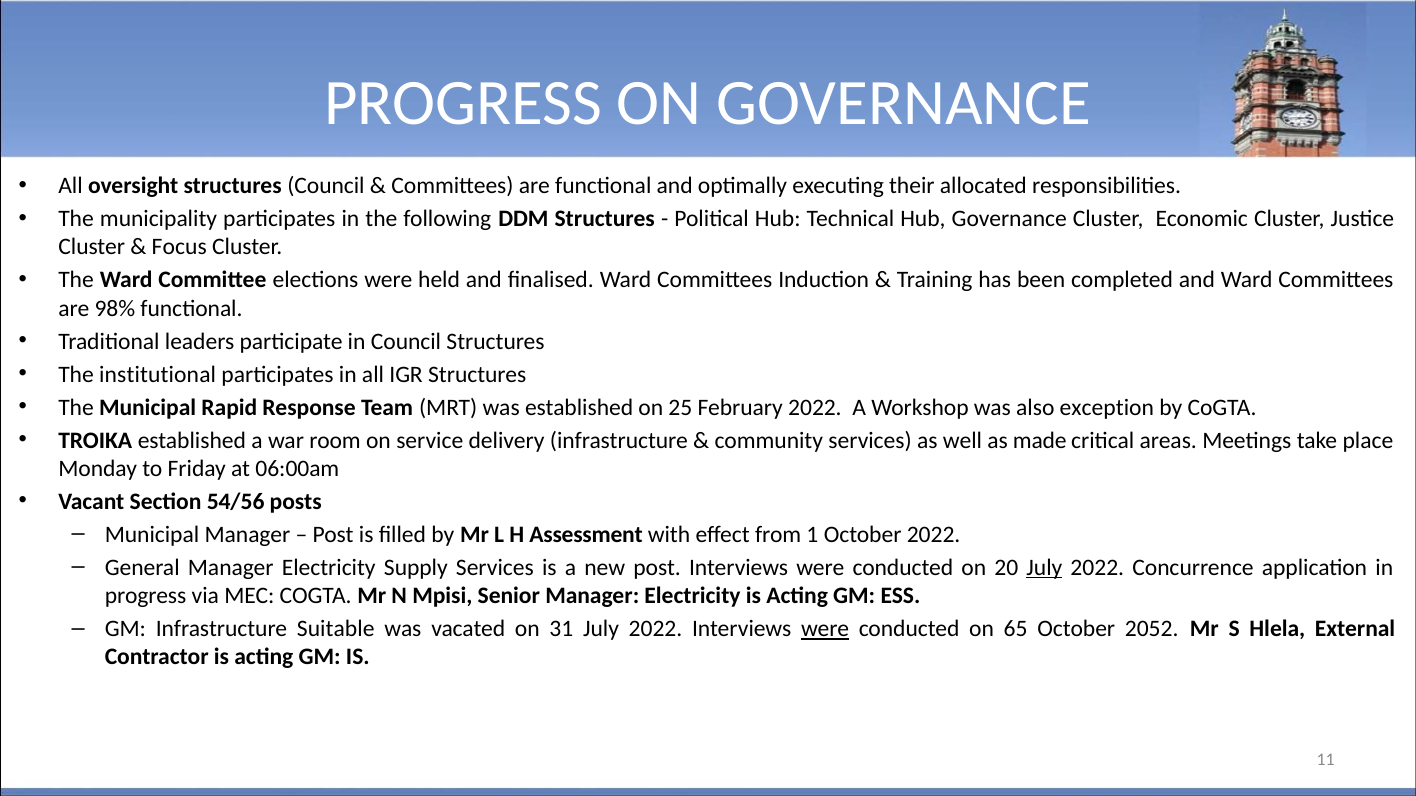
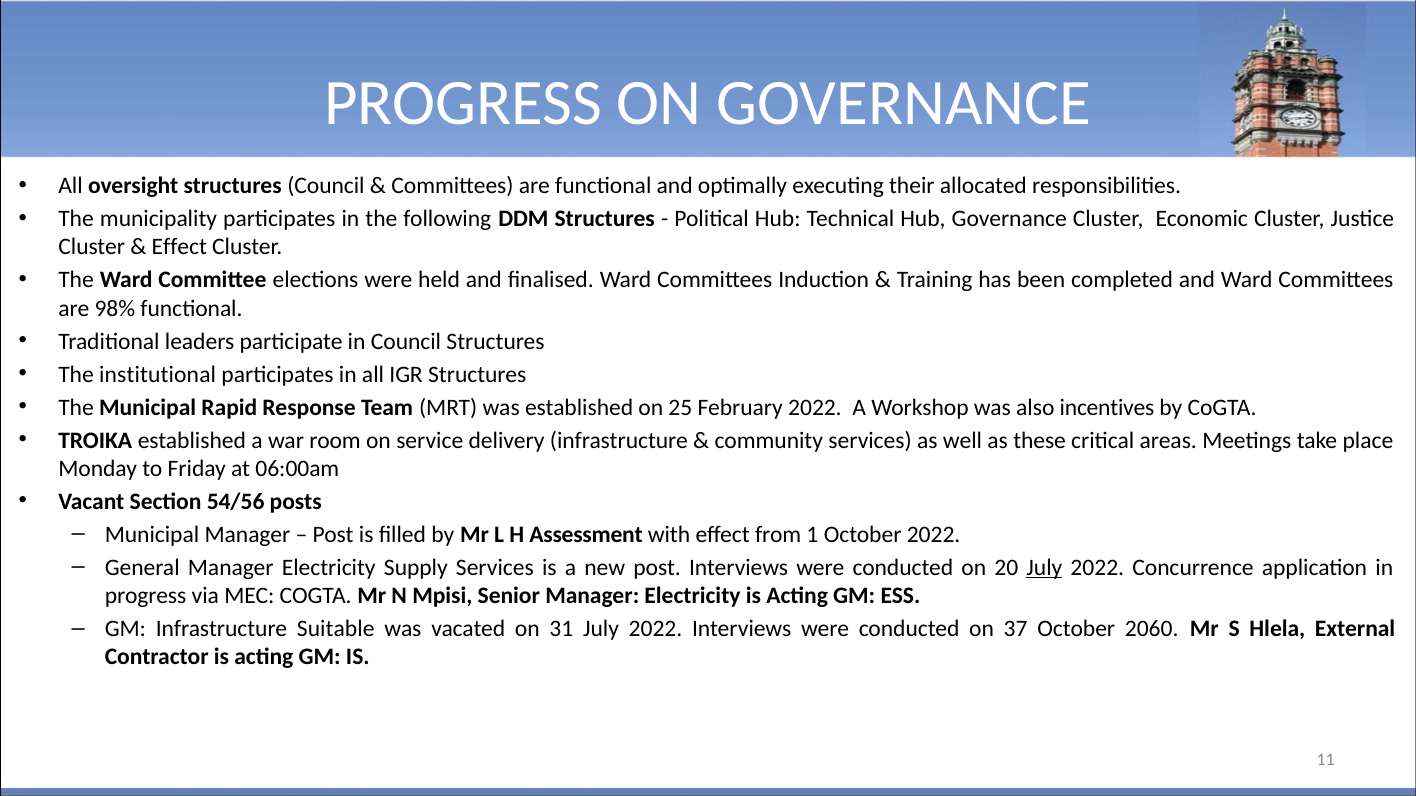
Focus at (179, 247): Focus -> Effect
exception: exception -> incentives
made: made -> these
were at (825, 629) underline: present -> none
65: 65 -> 37
2052: 2052 -> 2060
